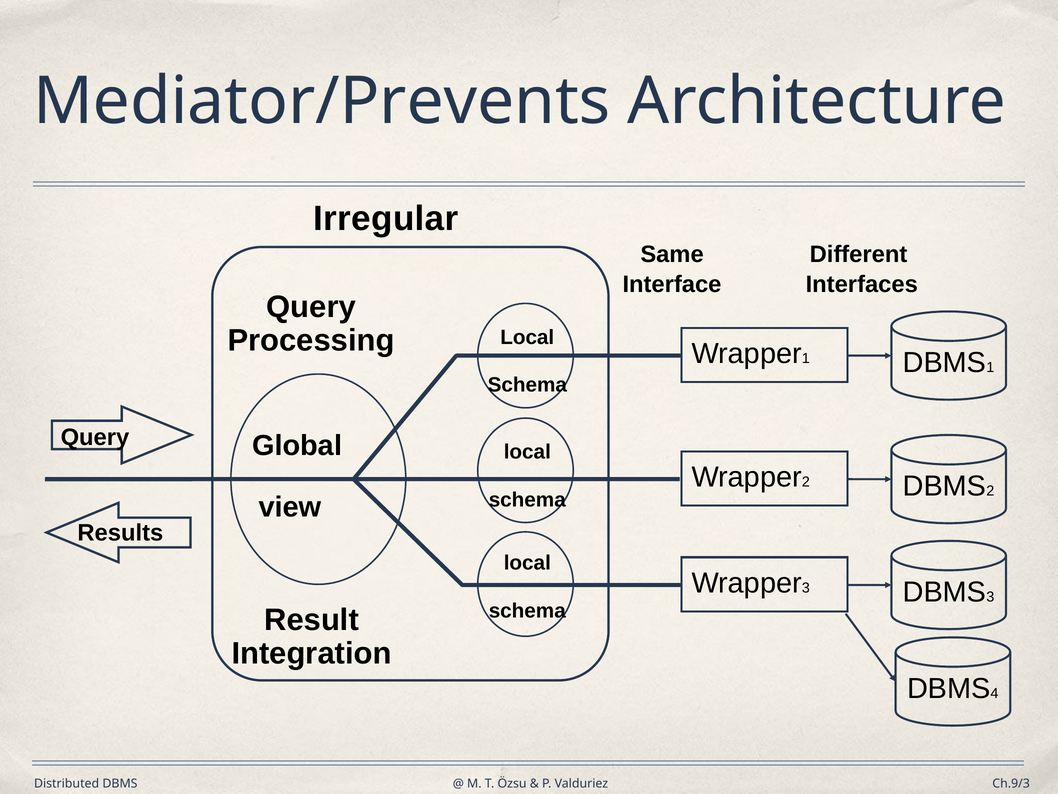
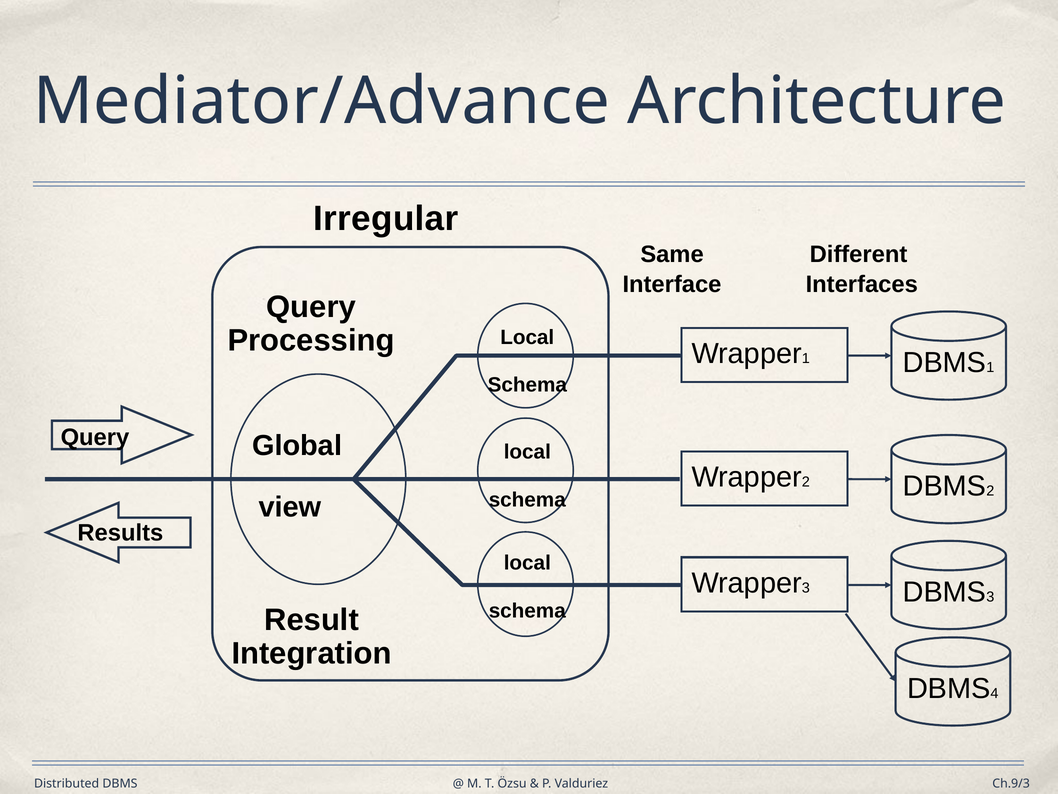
Mediator/Prevents: Mediator/Prevents -> Mediator/Advance
